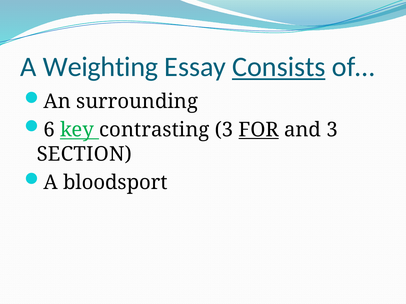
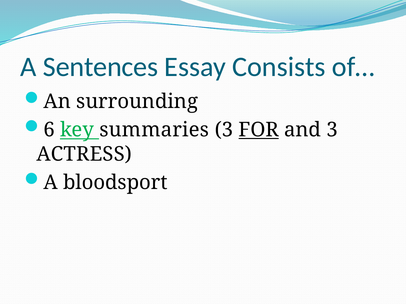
Weighting: Weighting -> Sentences
Consists underline: present -> none
contrasting: contrasting -> summaries
SECTION: SECTION -> ACTRESS
